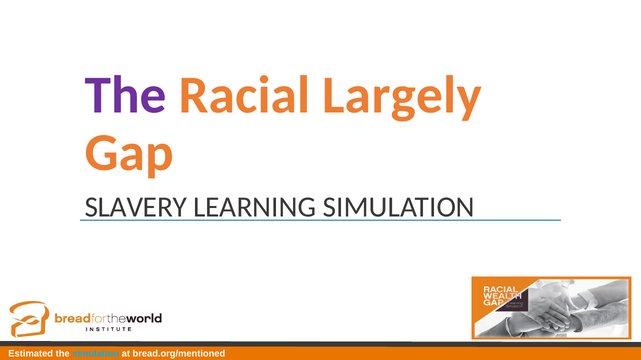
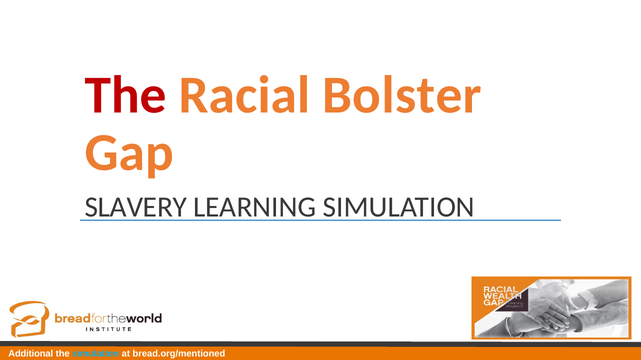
The at (126, 95) colour: purple -> red
Largely: Largely -> Bolster
Estimated: Estimated -> Additional
